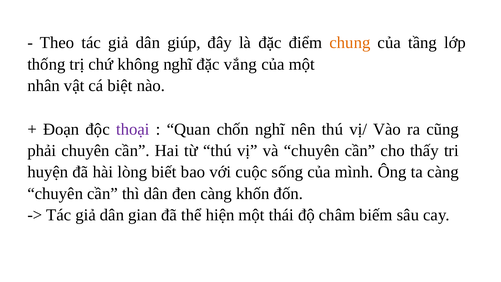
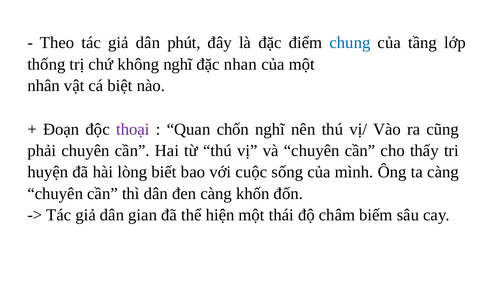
giúp: giúp -> phút
chung colour: orange -> blue
vắng: vắng -> nhan
